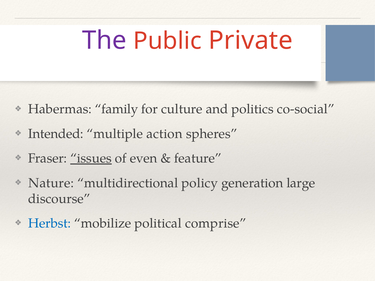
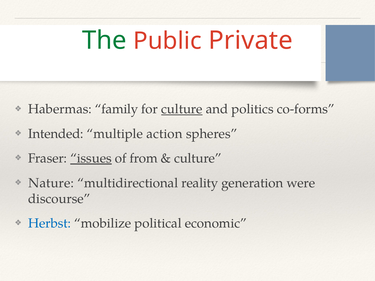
The colour: purple -> green
culture at (182, 109) underline: none -> present
co-social: co-social -> co-forms
even: even -> from
feature at (198, 158): feature -> culture
policy: policy -> reality
large: large -> were
comprise: comprise -> economic
